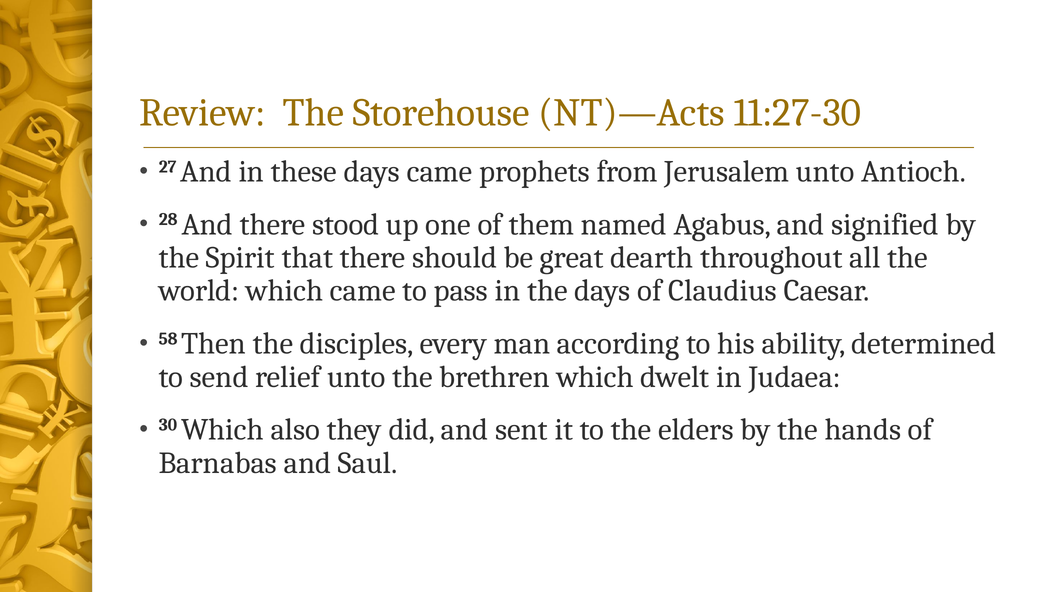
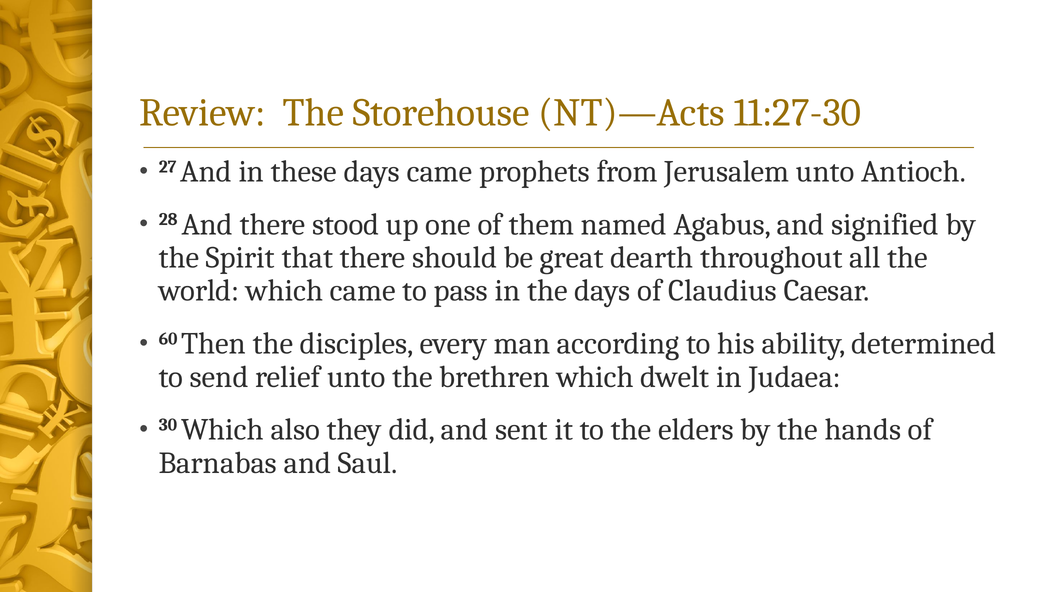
58: 58 -> 60
